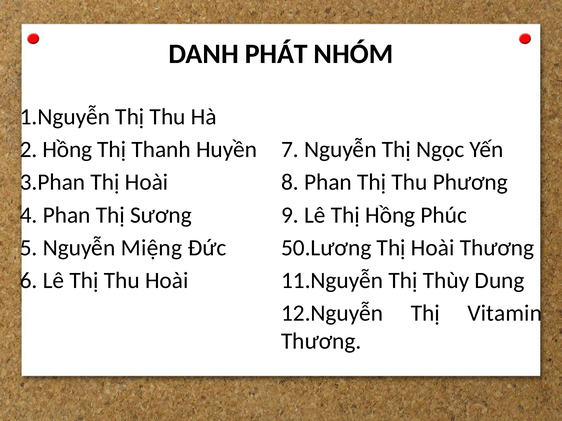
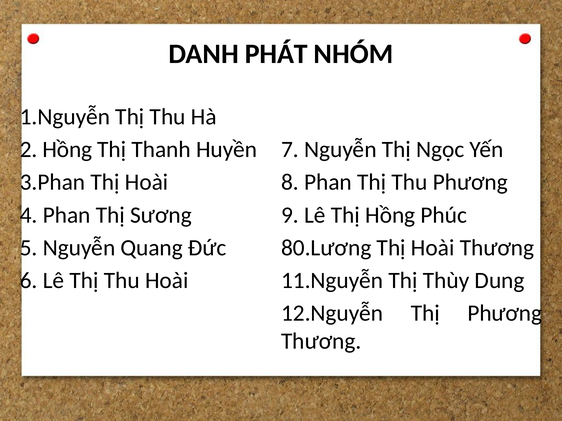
Miệng: Miệng -> Quang
50.Lương: 50.Lương -> 80.Lương
Thị Vitamin: Vitamin -> Phương
